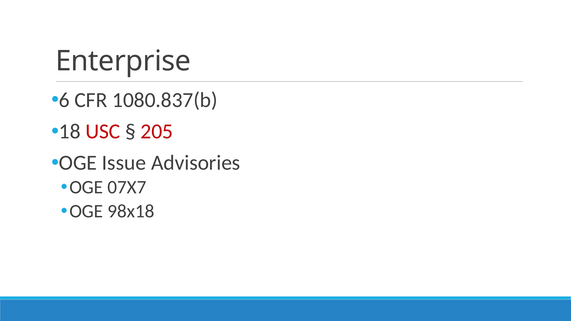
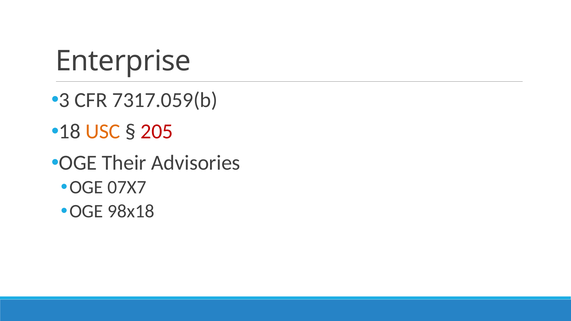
6: 6 -> 3
1080.837(b: 1080.837(b -> 7317.059(b
USC colour: red -> orange
Issue: Issue -> Their
